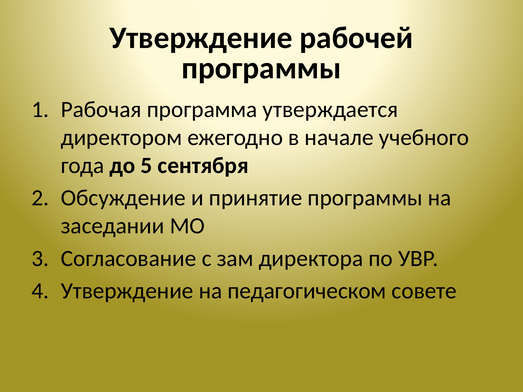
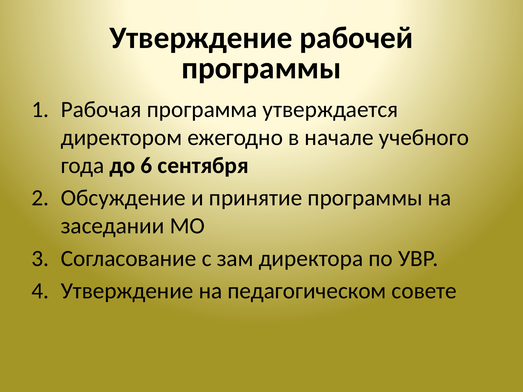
5: 5 -> 6
